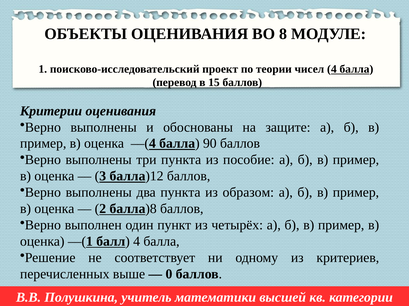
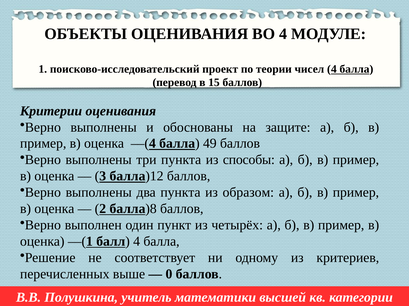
ВО 8: 8 -> 4
90: 90 -> 49
пособие: пособие -> способы
